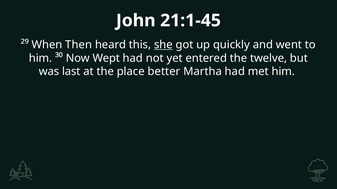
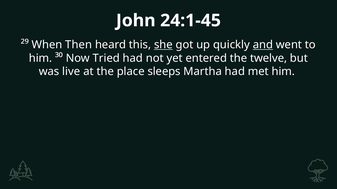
21:1-45: 21:1-45 -> 24:1-45
and underline: none -> present
Wept: Wept -> Tried
last: last -> live
better: better -> sleeps
